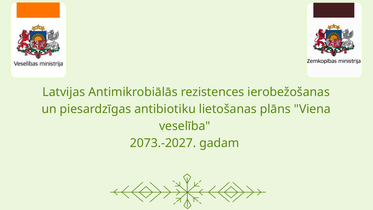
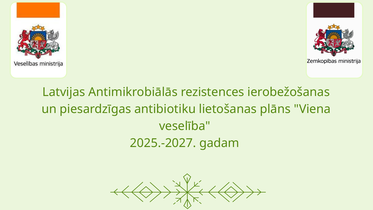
2073.-2027: 2073.-2027 -> 2025.-2027
